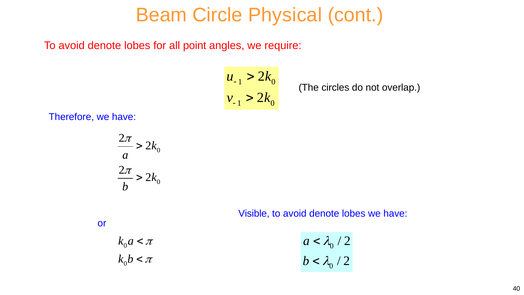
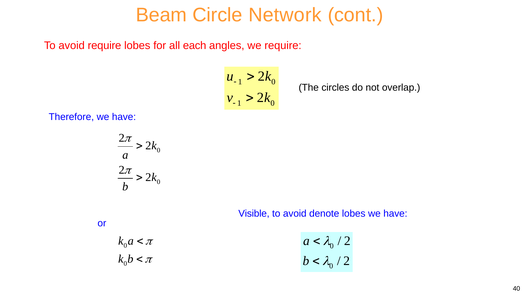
Physical: Physical -> Network
denote at (104, 46): denote -> require
point: point -> each
